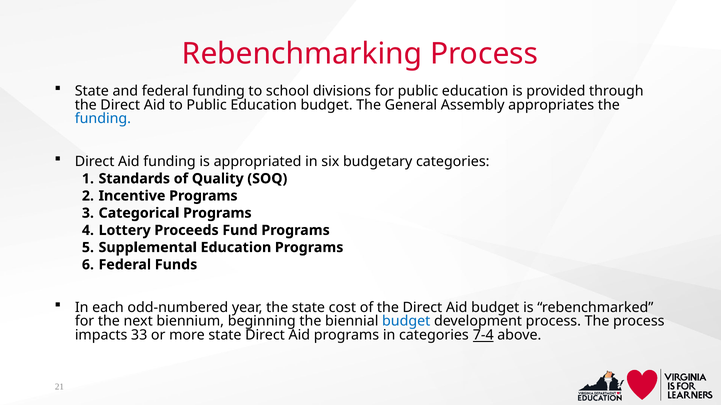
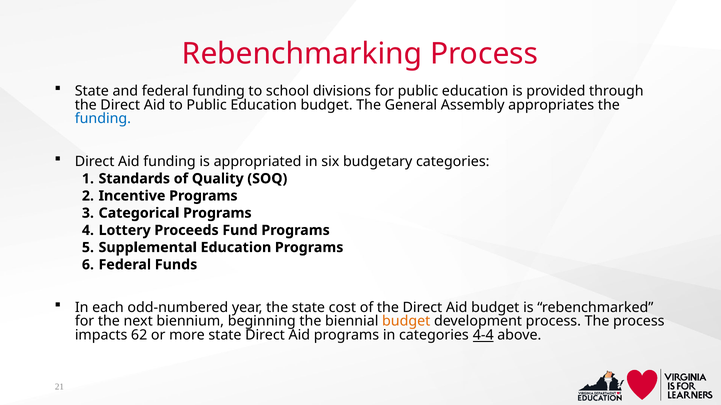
budget at (406, 322) colour: blue -> orange
33: 33 -> 62
7-4: 7-4 -> 4-4
